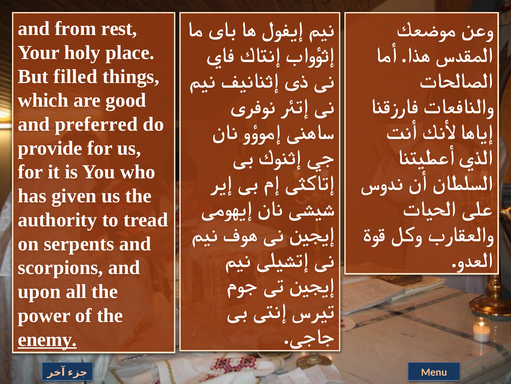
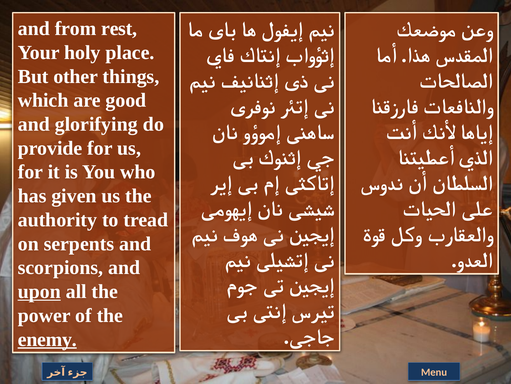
filled: filled -> other
preferred: preferred -> glorifying
upon underline: none -> present
